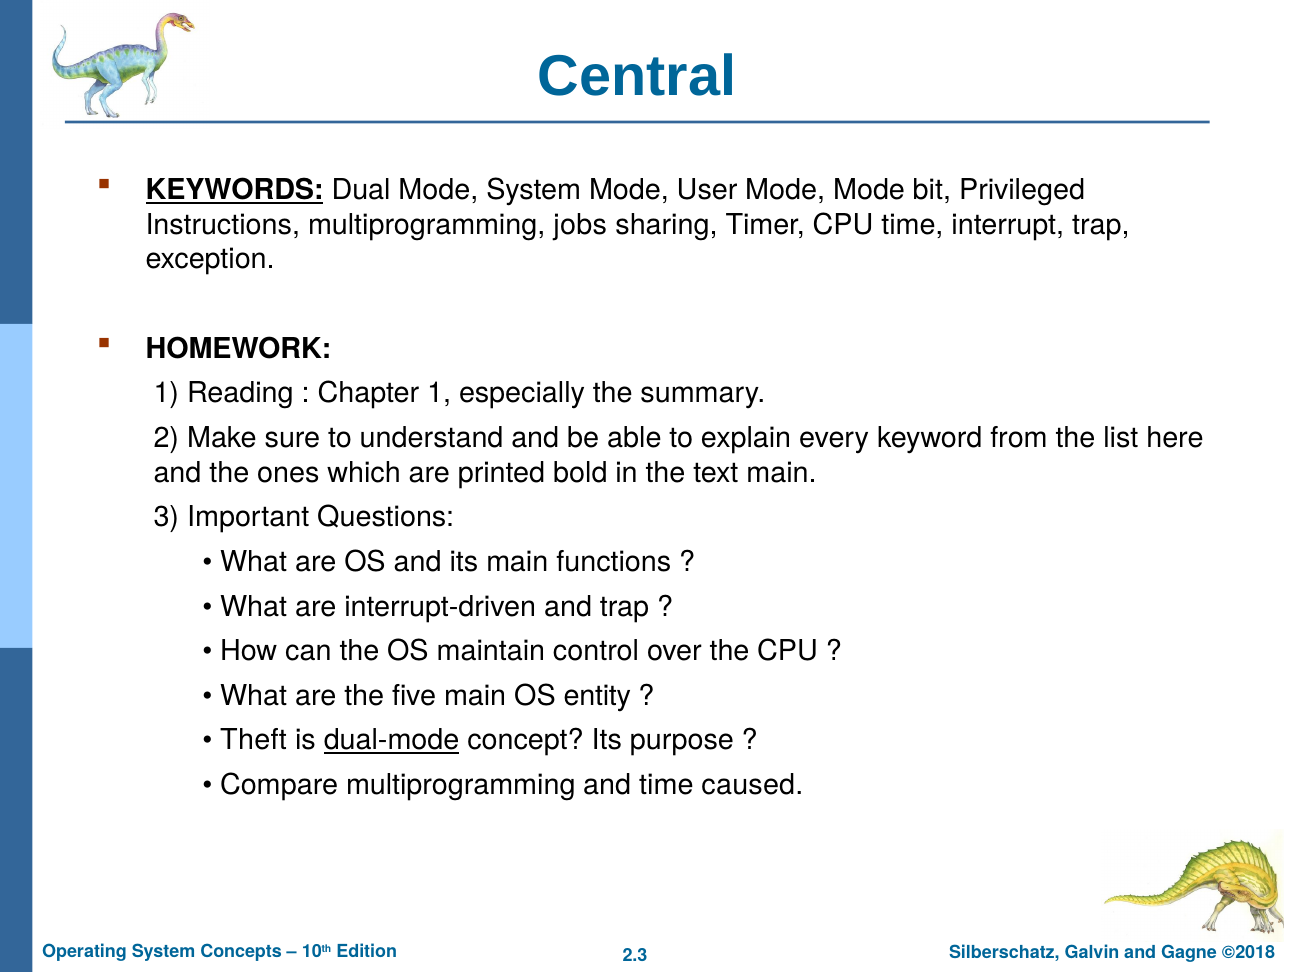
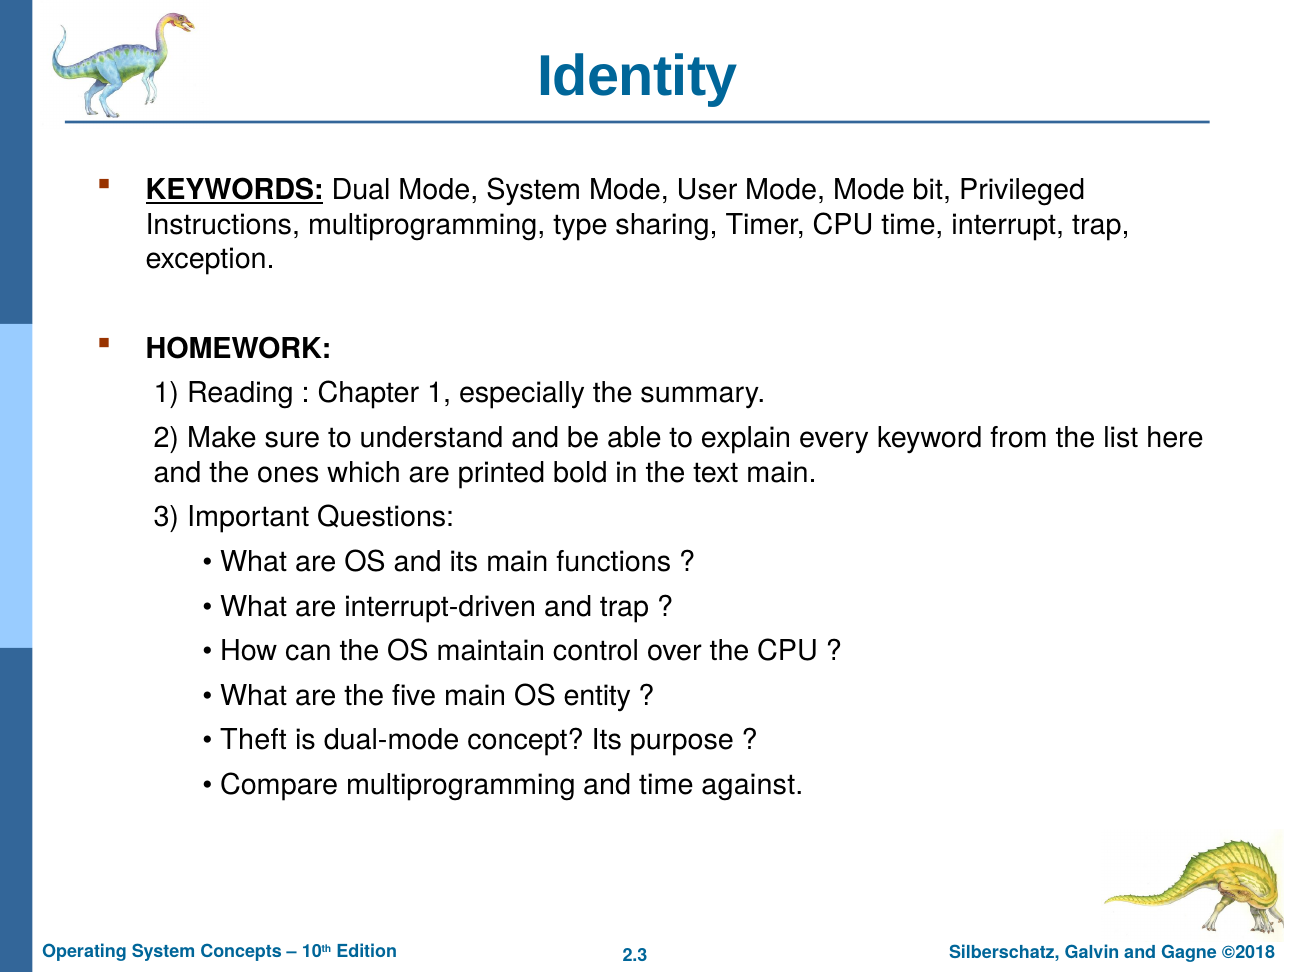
Central: Central -> Identity
jobs: jobs -> type
dual-mode underline: present -> none
caused: caused -> against
